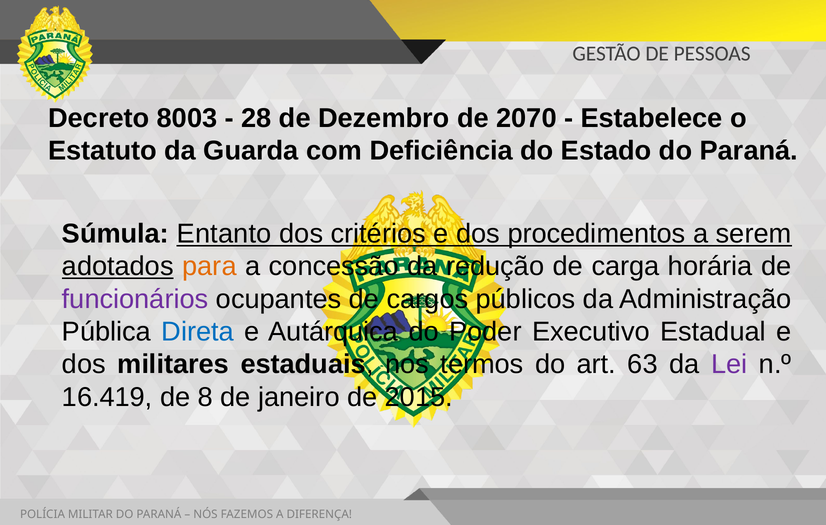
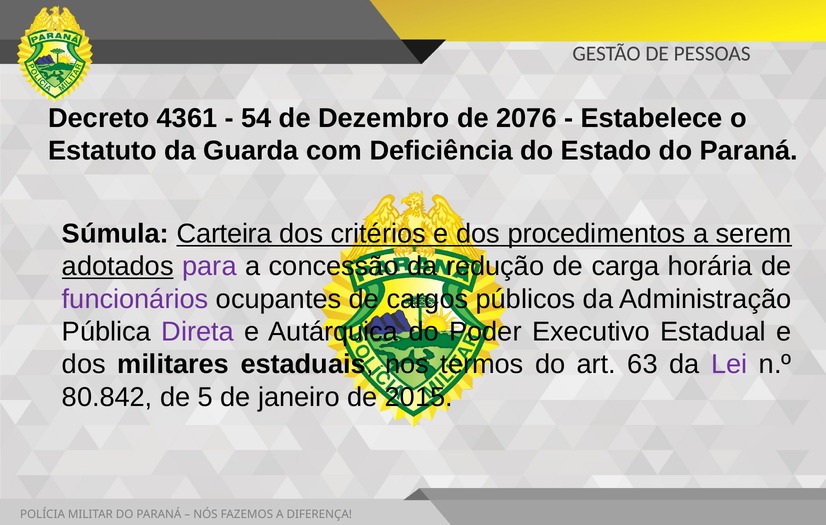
8003: 8003 -> 4361
28: 28 -> 54
2070: 2070 -> 2076
Entanto: Entanto -> Carteira
para colour: orange -> purple
Direta colour: blue -> purple
16.419: 16.419 -> 80.842
8: 8 -> 5
